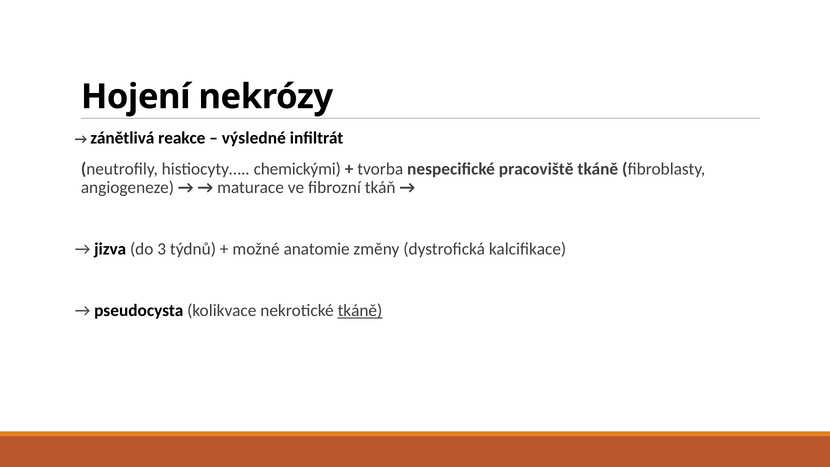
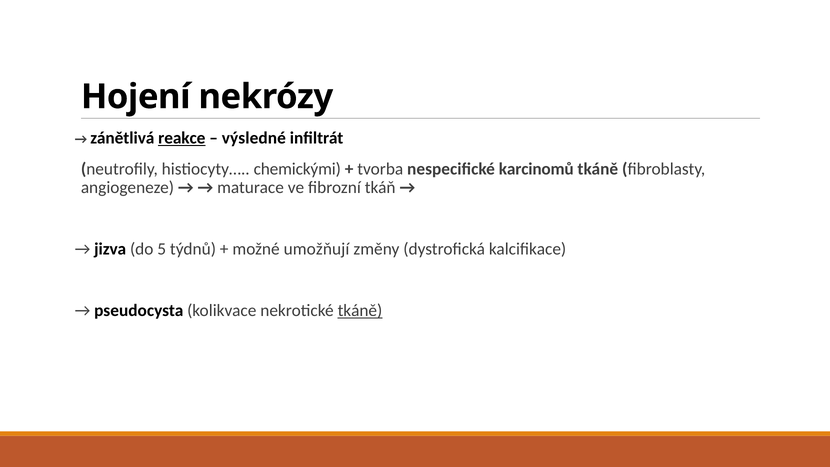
reakce underline: none -> present
pracoviště: pracoviště -> karcinomů
3: 3 -> 5
anatomie: anatomie -> umožňují
